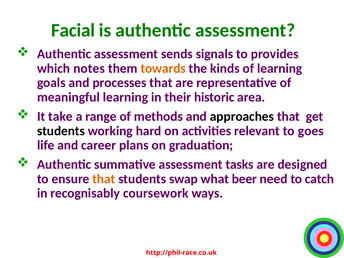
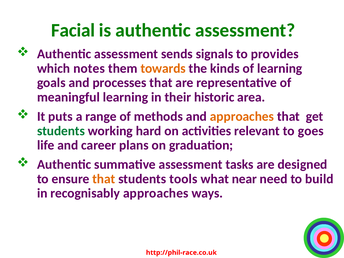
take: take -> puts
approaches at (242, 116) colour: black -> orange
students at (61, 131) colour: black -> green
swap: swap -> tools
beer: beer -> near
catch: catch -> build
recognisably coursework: coursework -> approaches
